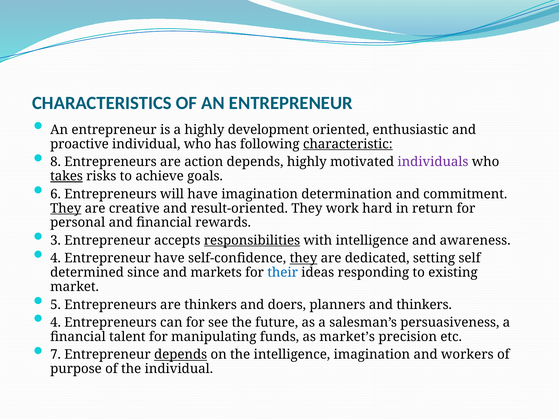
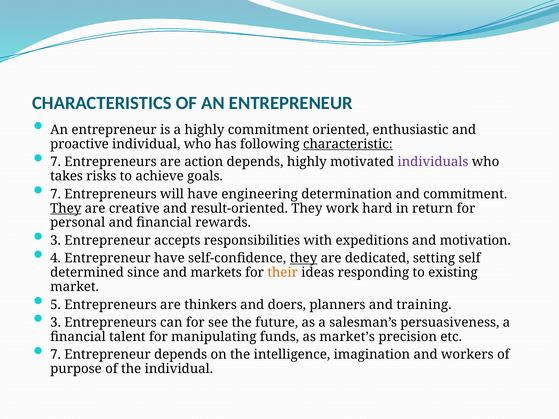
highly development: development -> commitment
8 at (56, 162): 8 -> 7
takes underline: present -> none
6 at (56, 194): 6 -> 7
have imagination: imagination -> engineering
responsibilities underline: present -> none
with intelligence: intelligence -> expeditions
awareness: awareness -> motivation
their colour: blue -> orange
and thinkers: thinkers -> training
4 at (56, 323): 4 -> 3
depends at (181, 355) underline: present -> none
